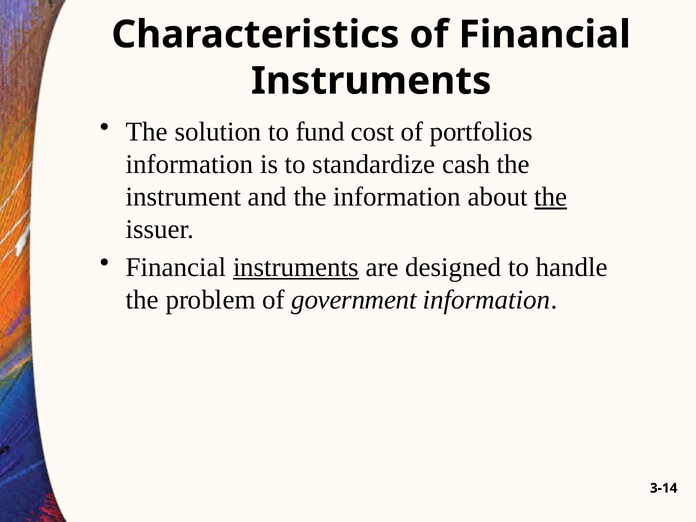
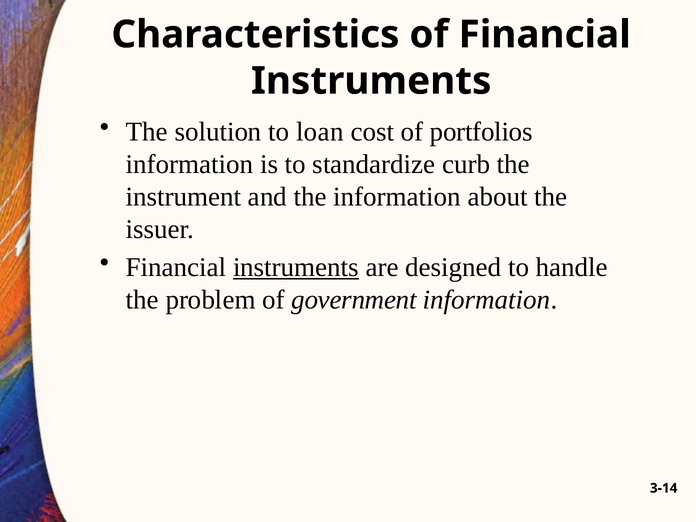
fund: fund -> loan
cash: cash -> curb
the at (551, 197) underline: present -> none
